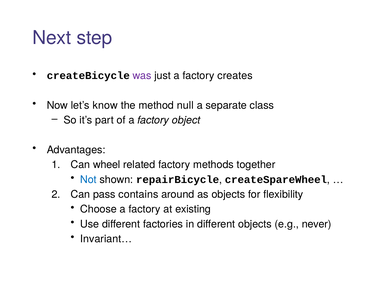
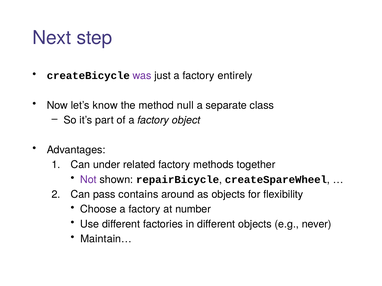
creates: creates -> entirely
wheel: wheel -> under
Not colour: blue -> purple
existing: existing -> number
Invariant…: Invariant… -> Maintain…
